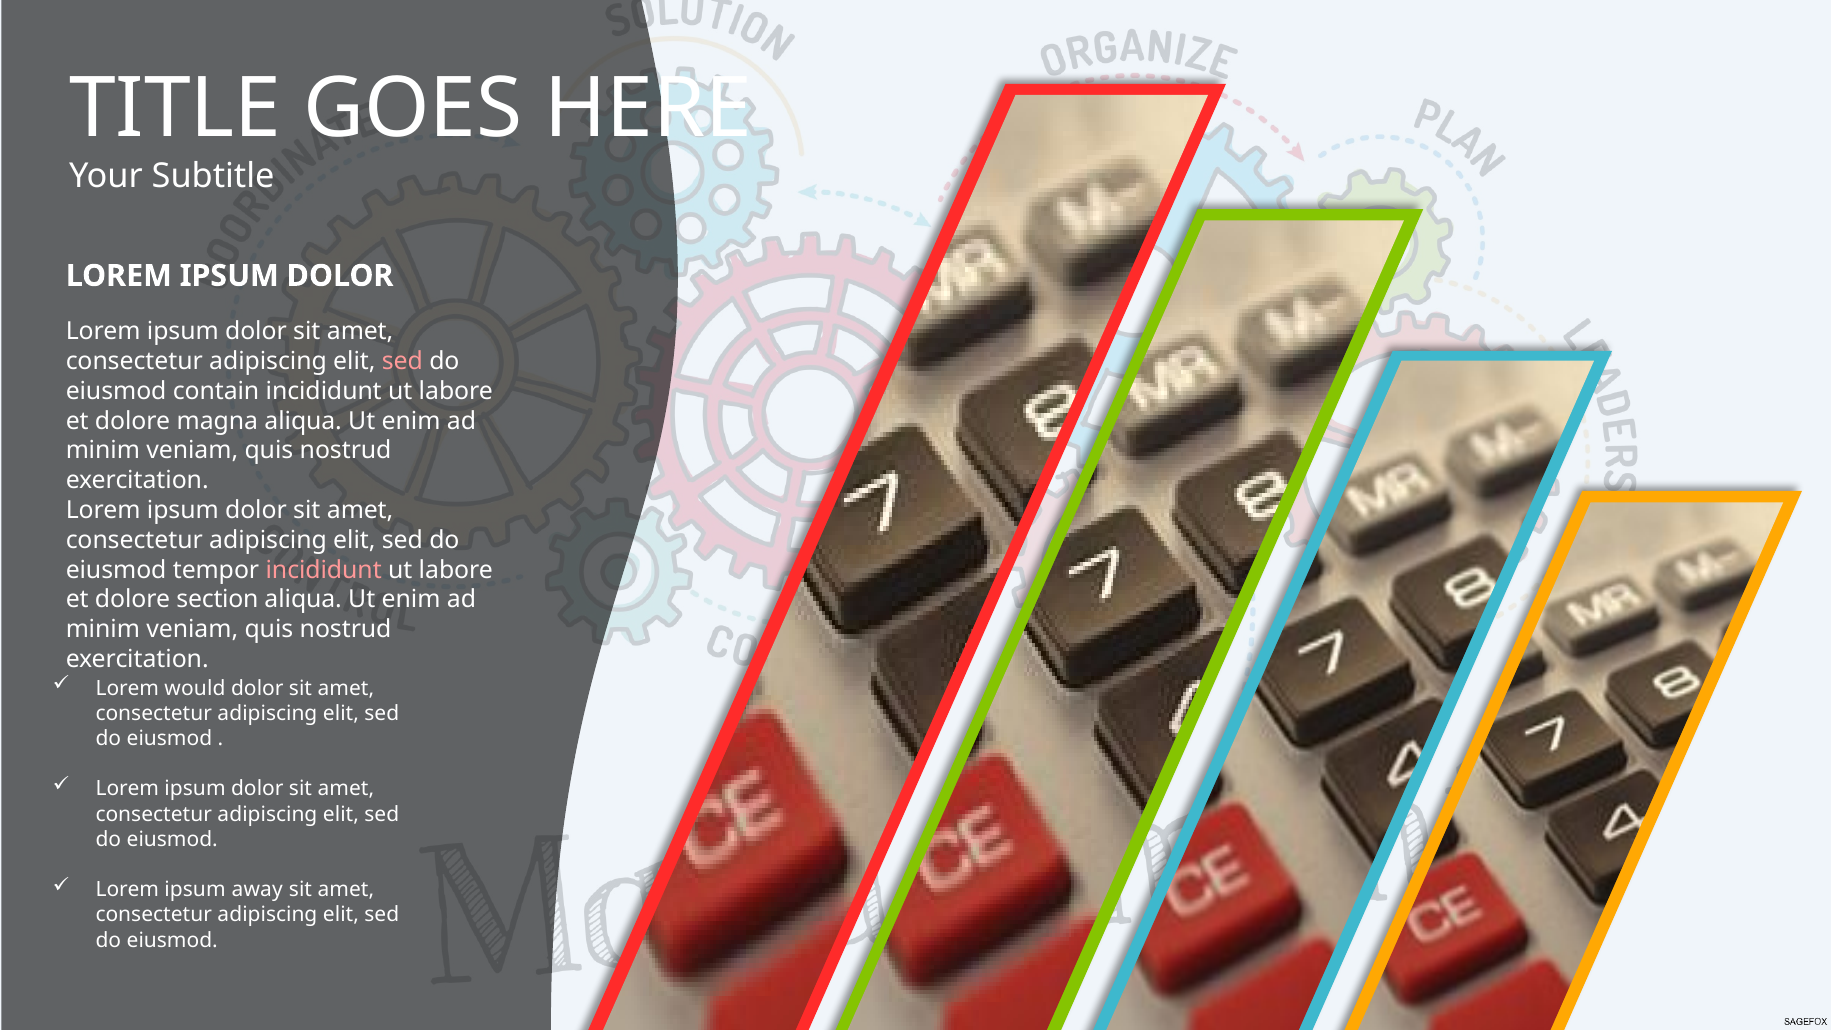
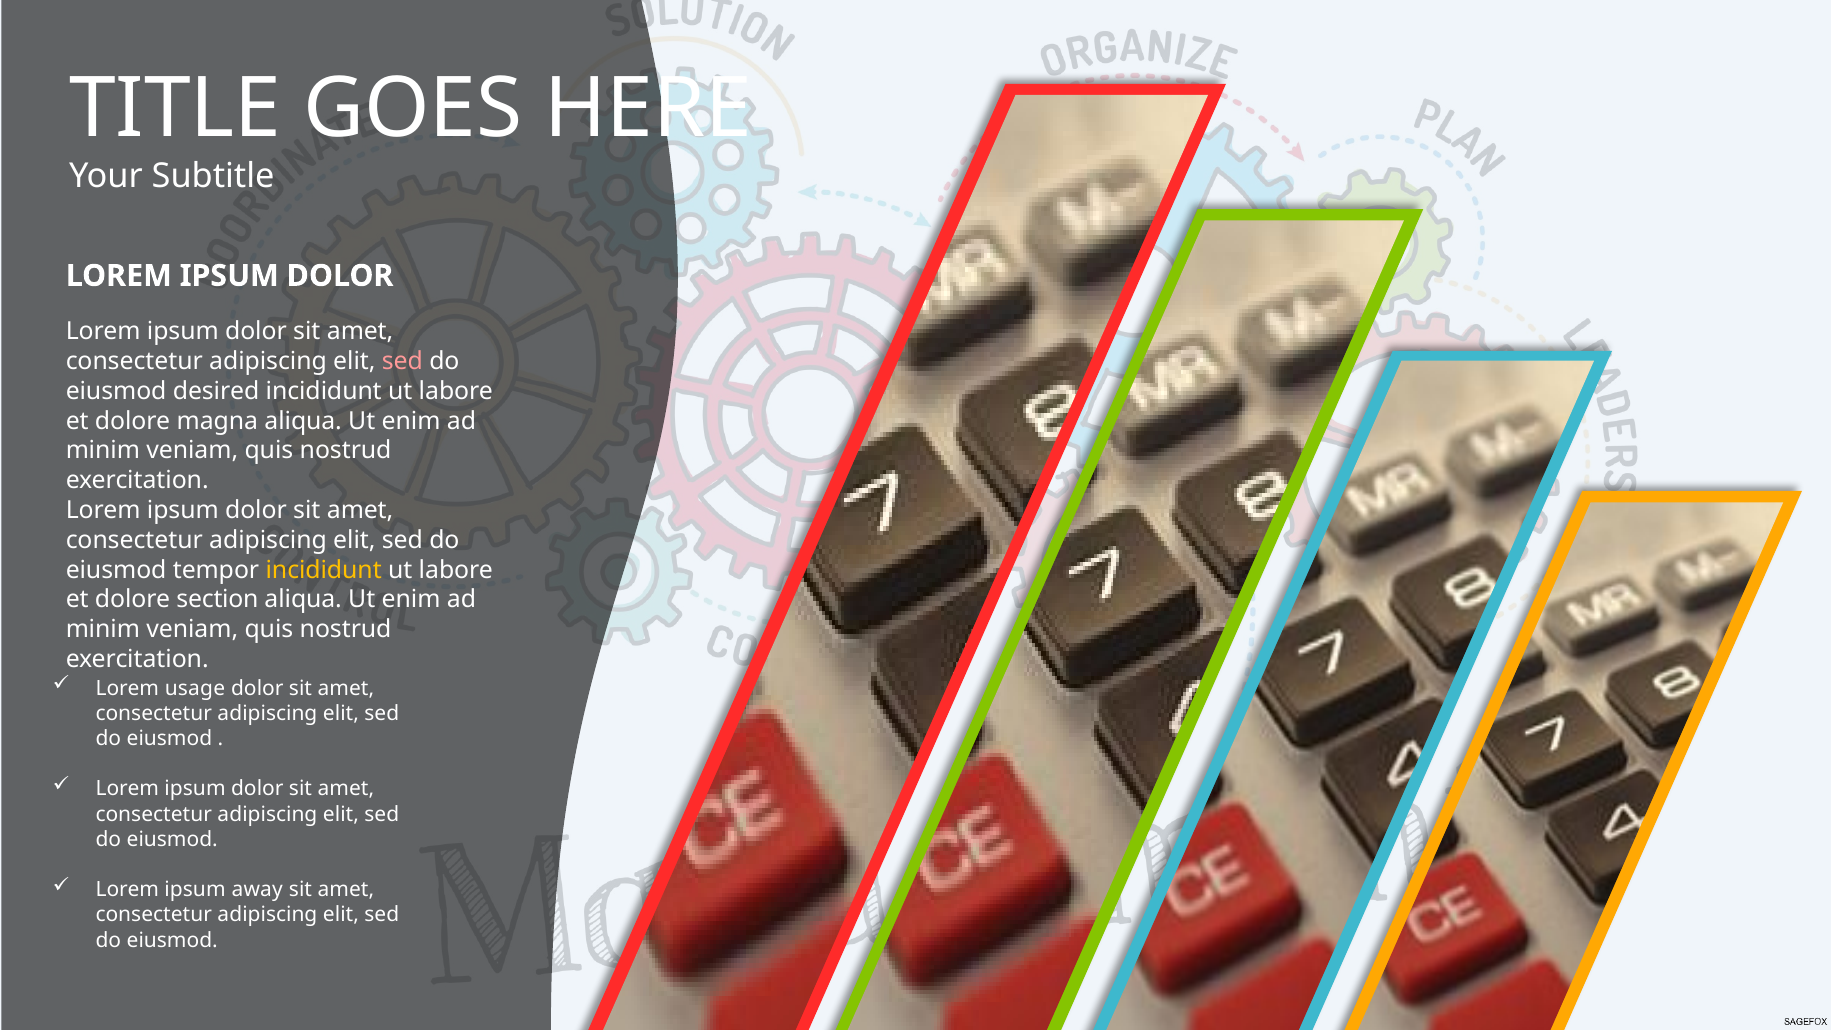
contain: contain -> desired
incididunt at (324, 570) colour: pink -> yellow
would: would -> usage
